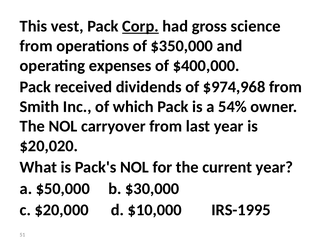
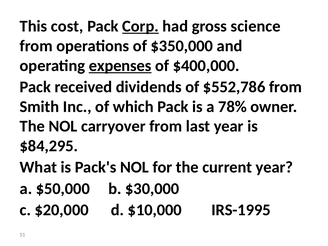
vest: vest -> cost
expenses underline: none -> present
$974,968: $974,968 -> $552,786
54%: 54% -> 78%
$20,020: $20,020 -> $84,295
